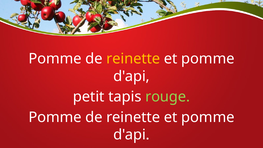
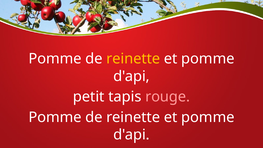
rouge colour: light green -> pink
